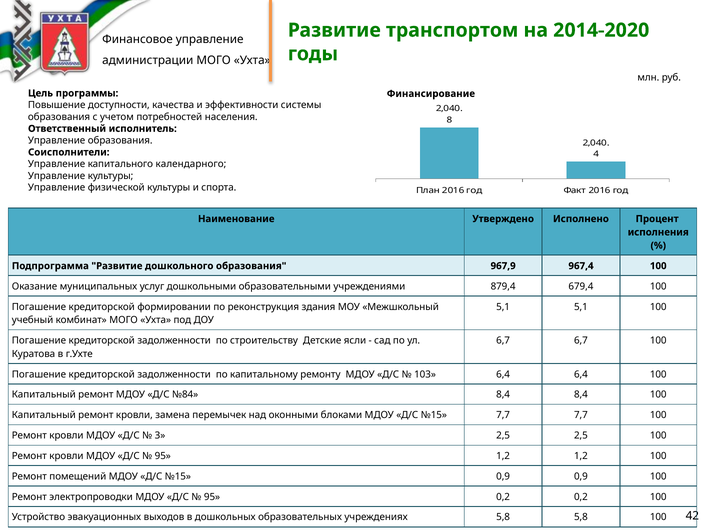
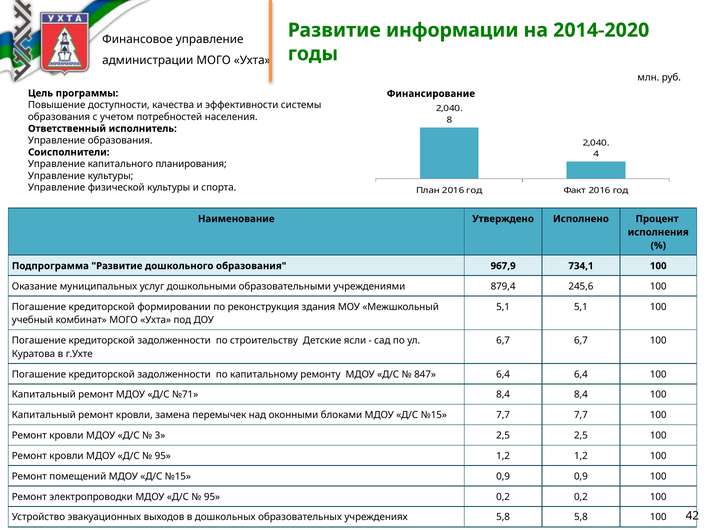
транспортом: транспортом -> информации
календарного: календарного -> планирования
967,4: 967,4 -> 734,1
679,4: 679,4 -> 245,6
103: 103 -> 847
№84: №84 -> №71
